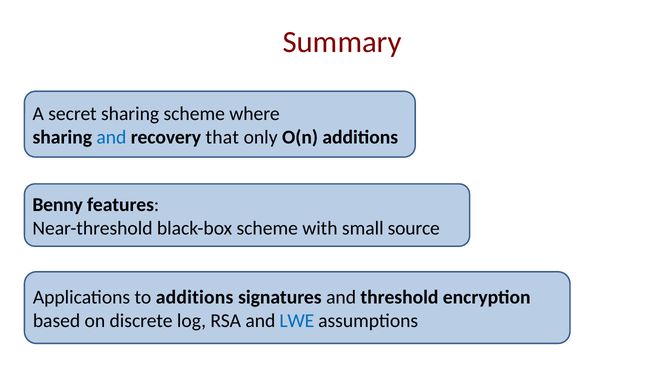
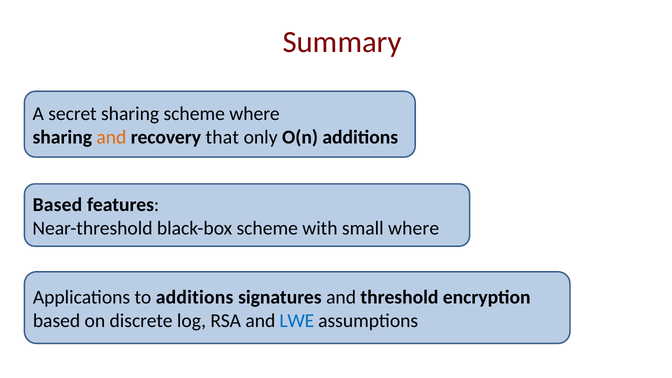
and at (111, 137) colour: blue -> orange
Benny at (58, 205): Benny -> Based
small source: source -> where
